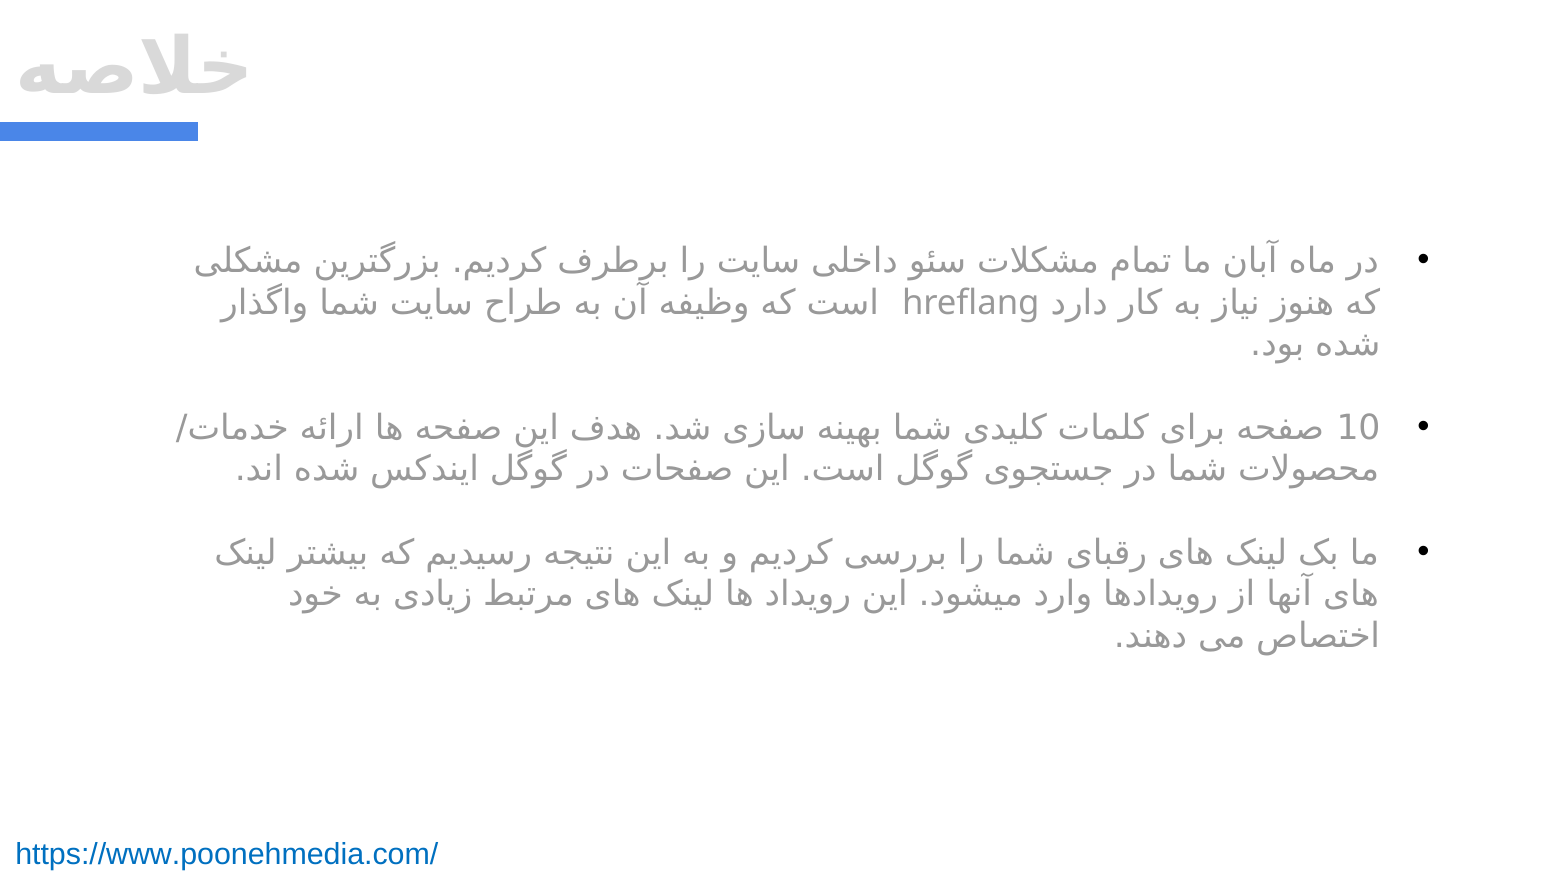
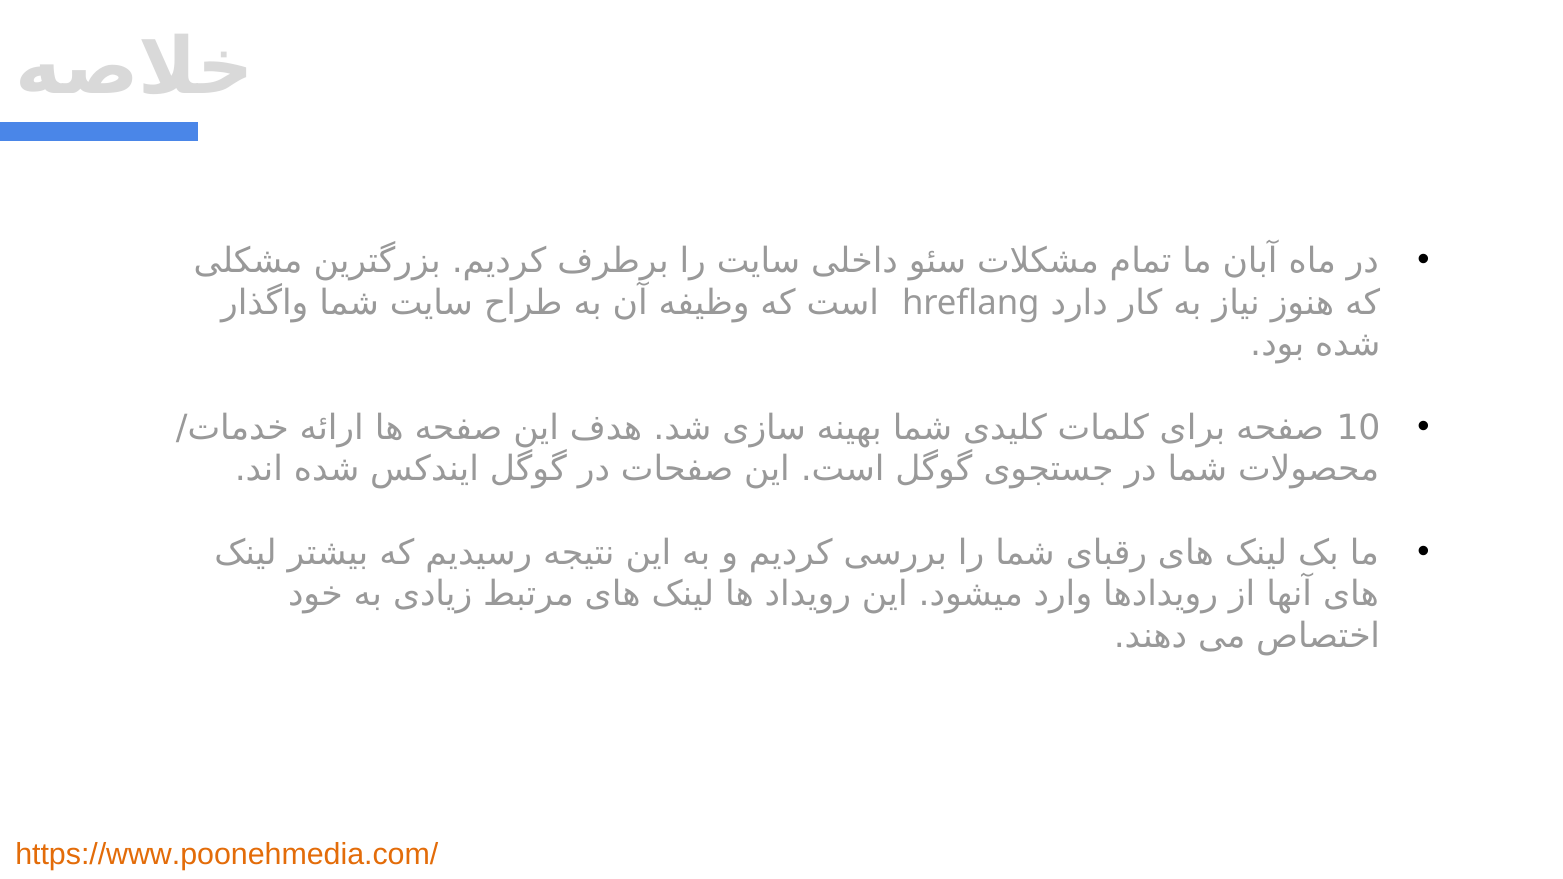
https://www.poonehmedia.com/ colour: blue -> orange
